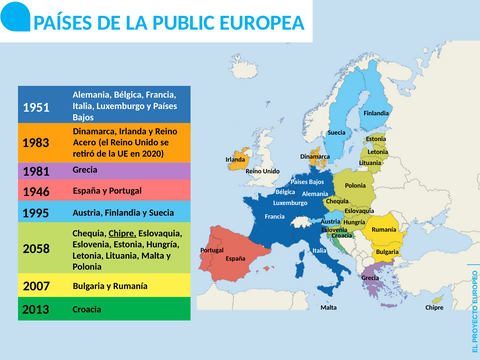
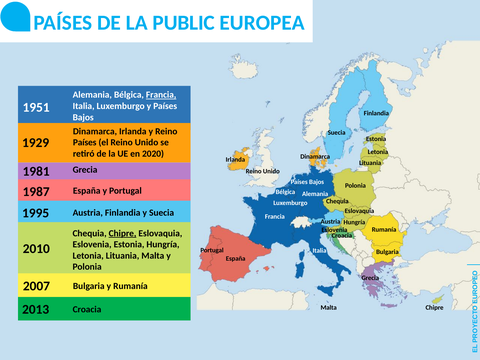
Francia at (161, 95) underline: none -> present
1983: 1983 -> 1929
Acero at (85, 143): Acero -> Países
1946: 1946 -> 1987
2058: 2058 -> 2010
